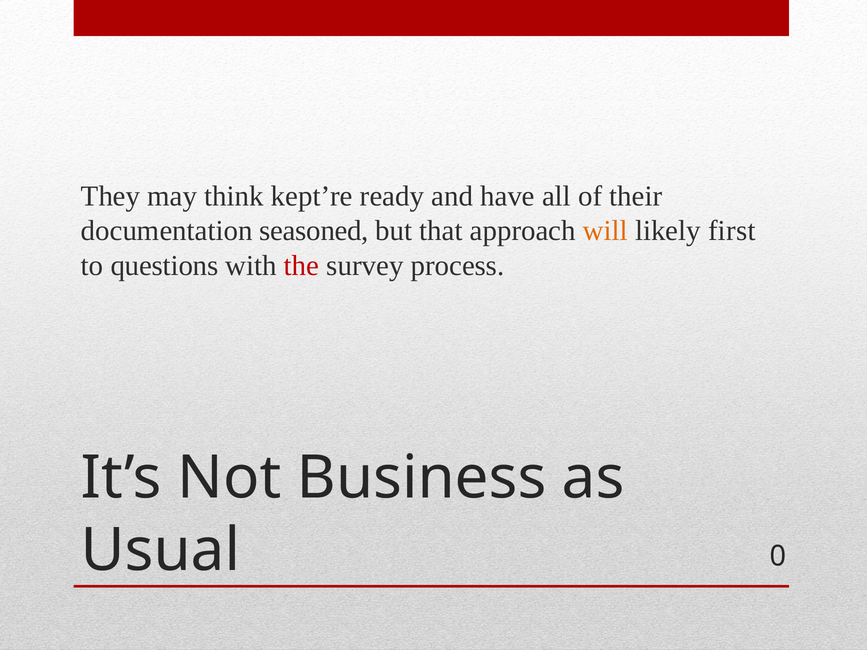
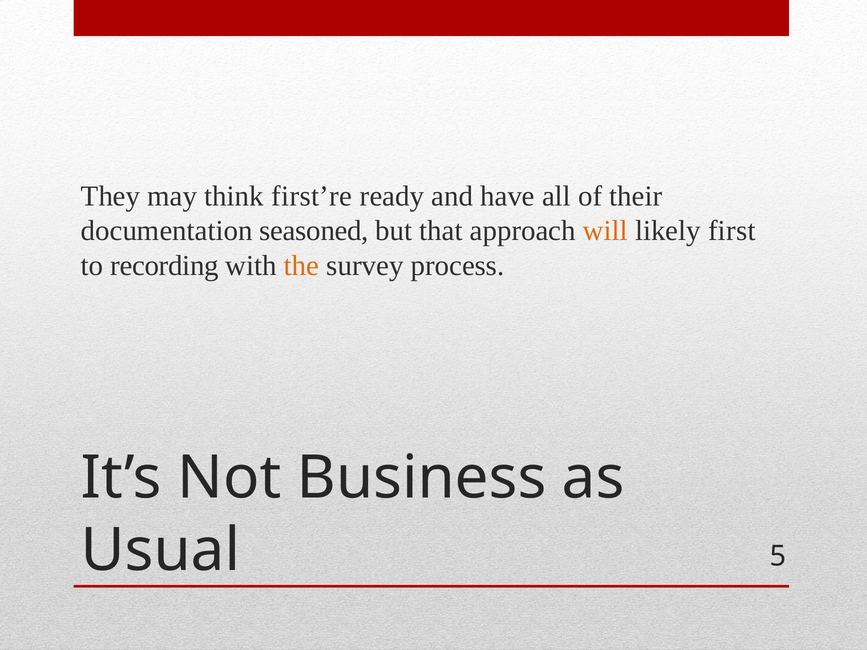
kept’re: kept’re -> first’re
questions: questions -> recording
the colour: red -> orange
0: 0 -> 5
